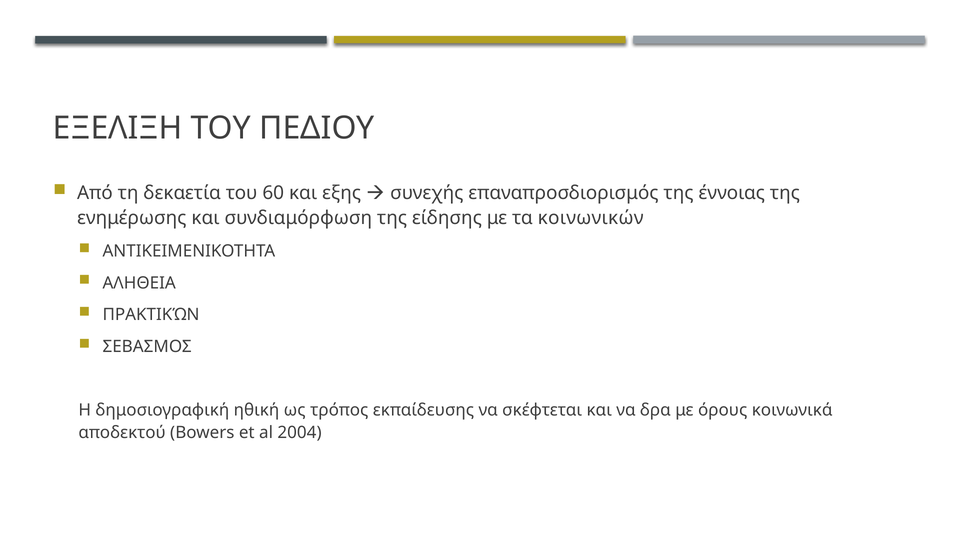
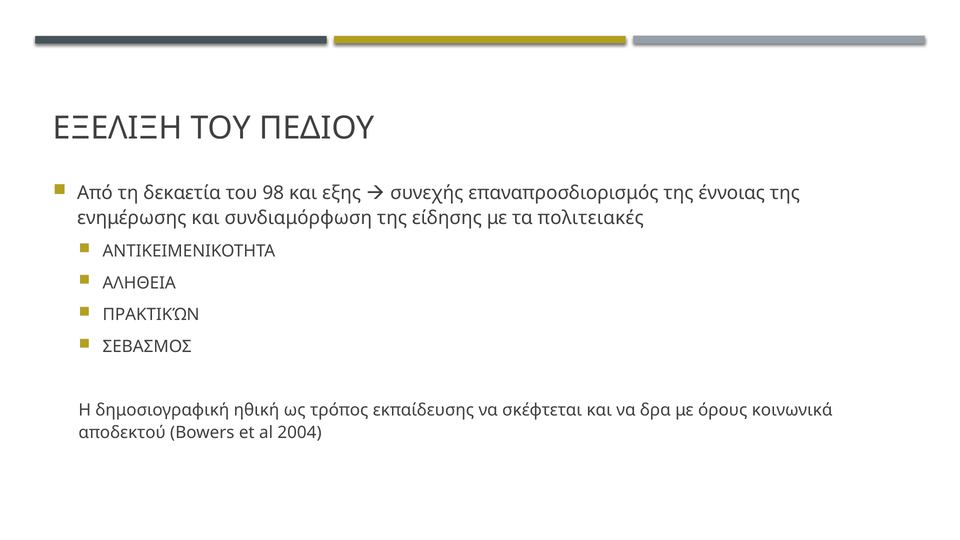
60: 60 -> 98
κοινωνικών: κοινωνικών -> πολιτειακές
